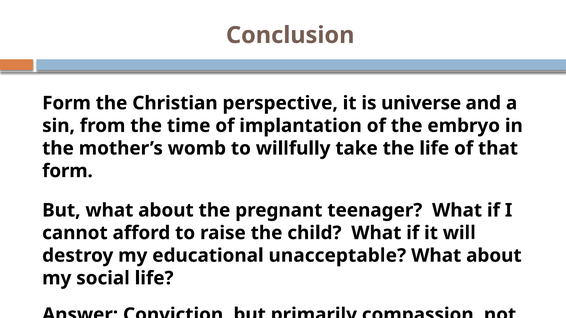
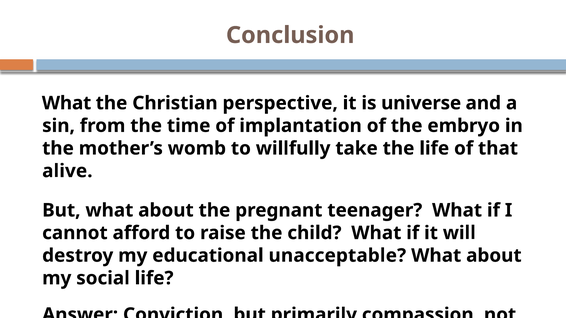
Form at (67, 103): Form -> What
form at (67, 171): form -> alive
